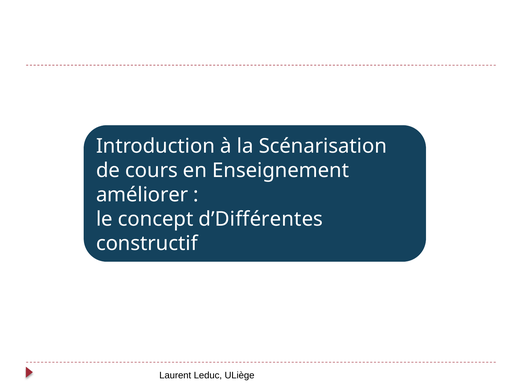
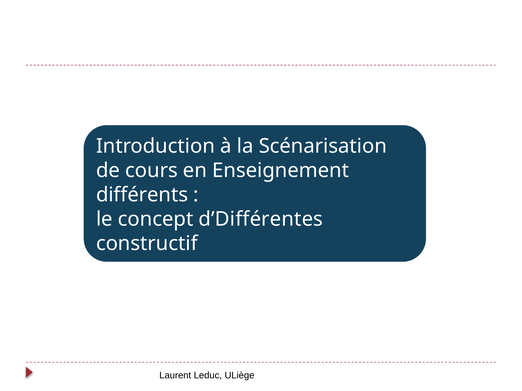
améliorer: améliorer -> différents
